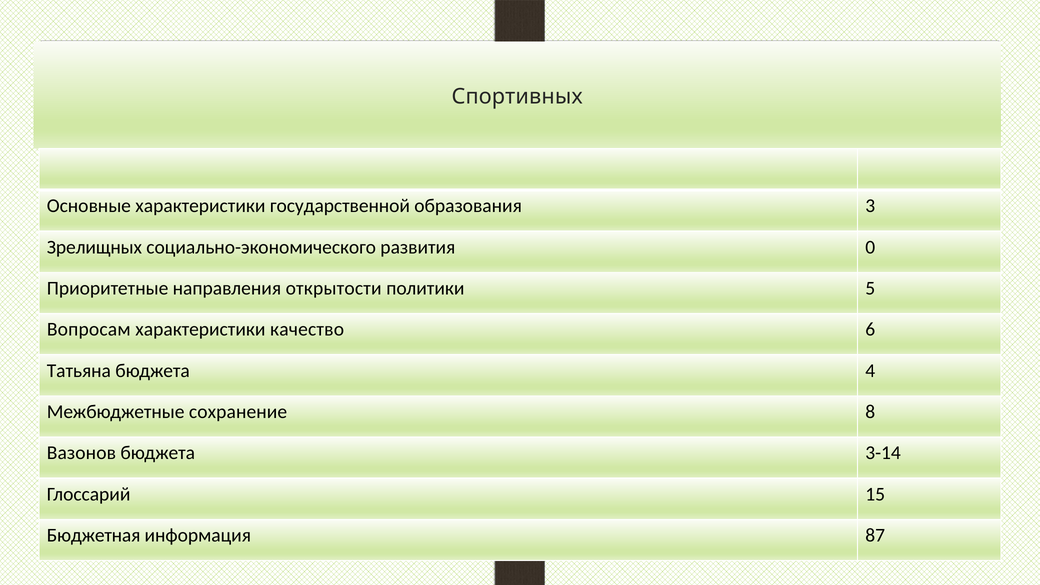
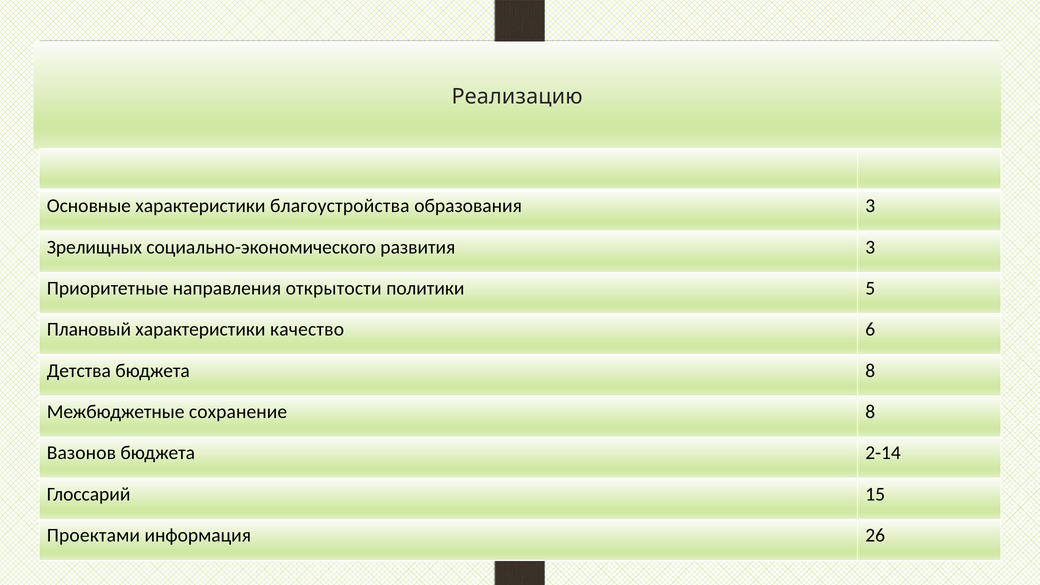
Спортивных: Спортивных -> Реализацию
государственной: государственной -> благоустройства
развития 0: 0 -> 3
Вопросам: Вопросам -> Плановый
Татьяна: Татьяна -> Детства
бюджета 4: 4 -> 8
3-14: 3-14 -> 2-14
Бюджетная: Бюджетная -> Проектами
87: 87 -> 26
